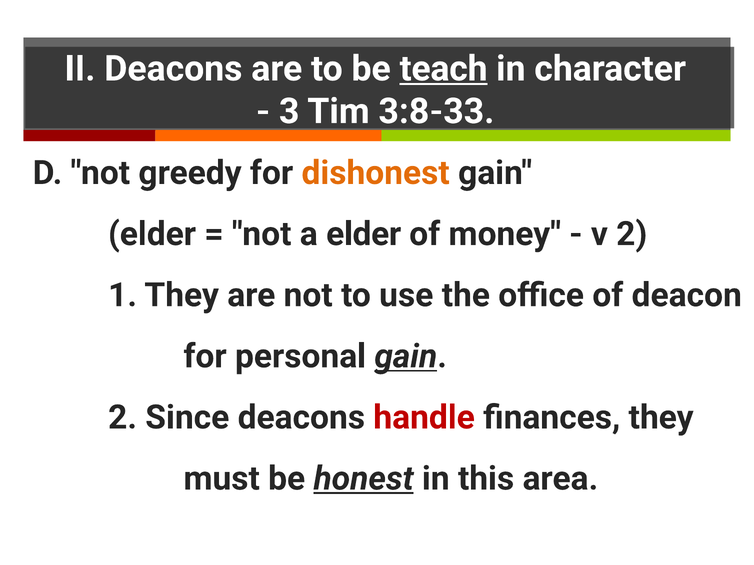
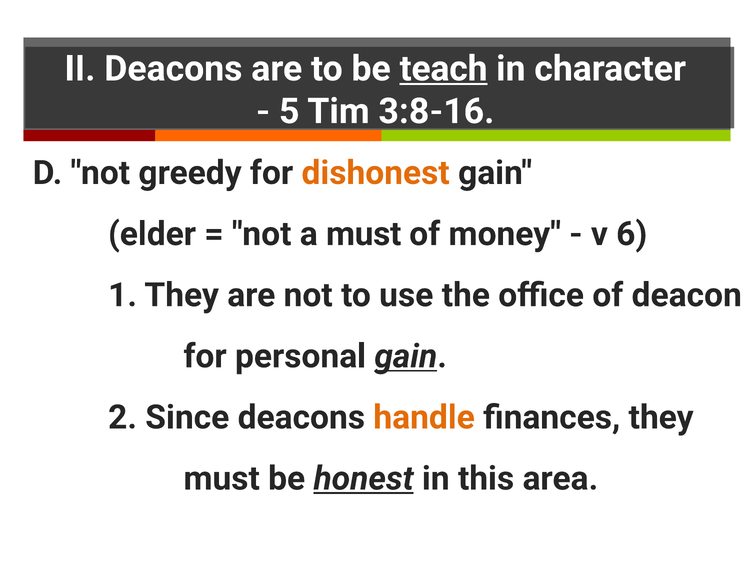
3: 3 -> 5
3:8-33: 3:8-33 -> 3:8-16
a elder: elder -> must
v 2: 2 -> 6
handle colour: red -> orange
